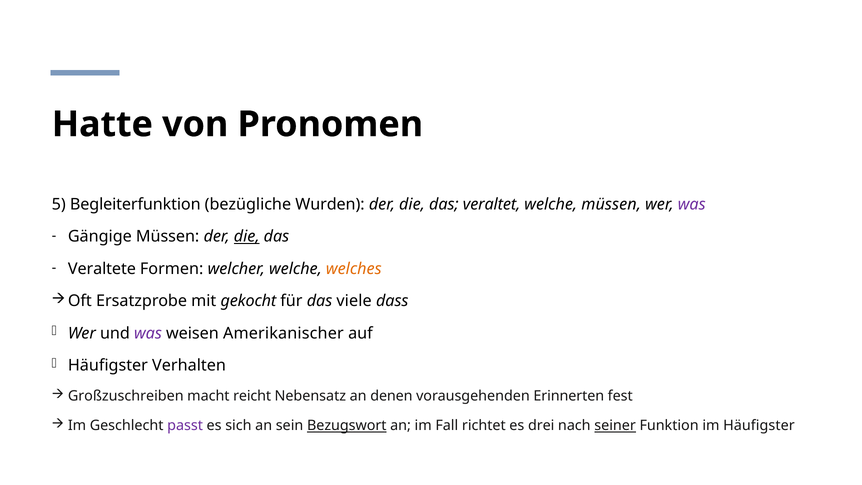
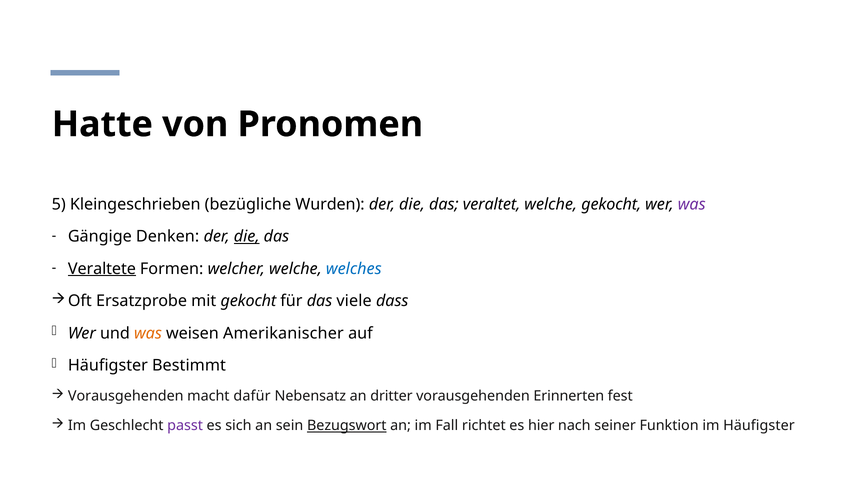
Begleiterfunktion: Begleiterfunktion -> Kleingeschrieben
welche müssen: müssen -> gekocht
Gängige Müssen: Müssen -> Denken
Veraltete underline: none -> present
welches colour: orange -> blue
was at (148, 333) colour: purple -> orange
Verhalten: Verhalten -> Bestimmt
Großzuschreiben at (126, 396): Großzuschreiben -> Vorausgehenden
reicht: reicht -> dafür
denen: denen -> dritter
drei: drei -> hier
seiner underline: present -> none
